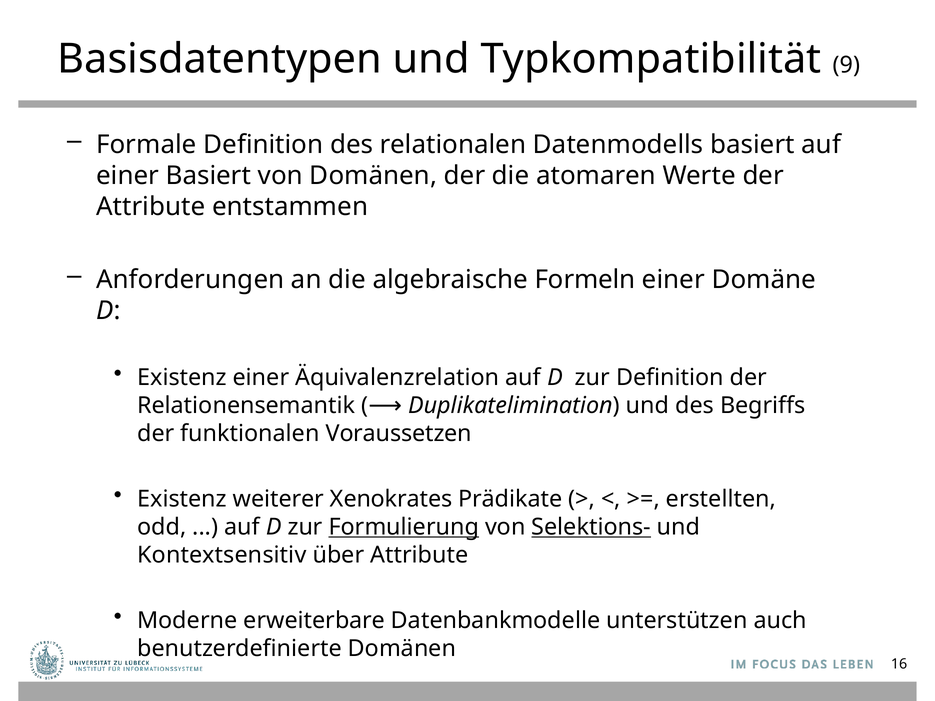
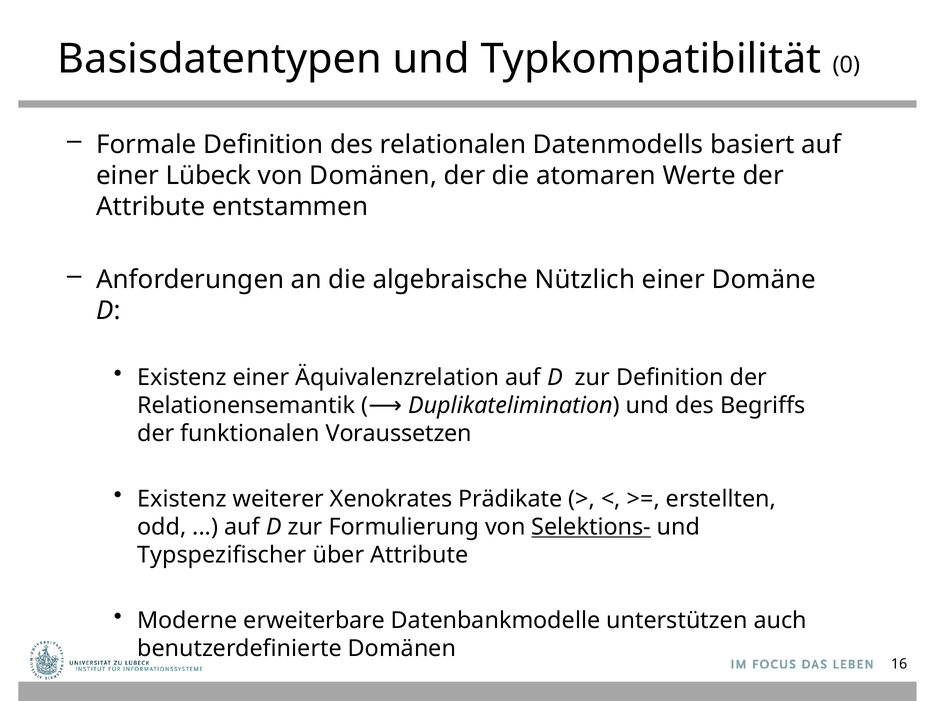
9: 9 -> 0
einer Basiert: Basiert -> Lübeck
Formeln: Formeln -> Nützlich
Formulierung underline: present -> none
Kontextsensitiv: Kontextsensitiv -> Typspezifischer
